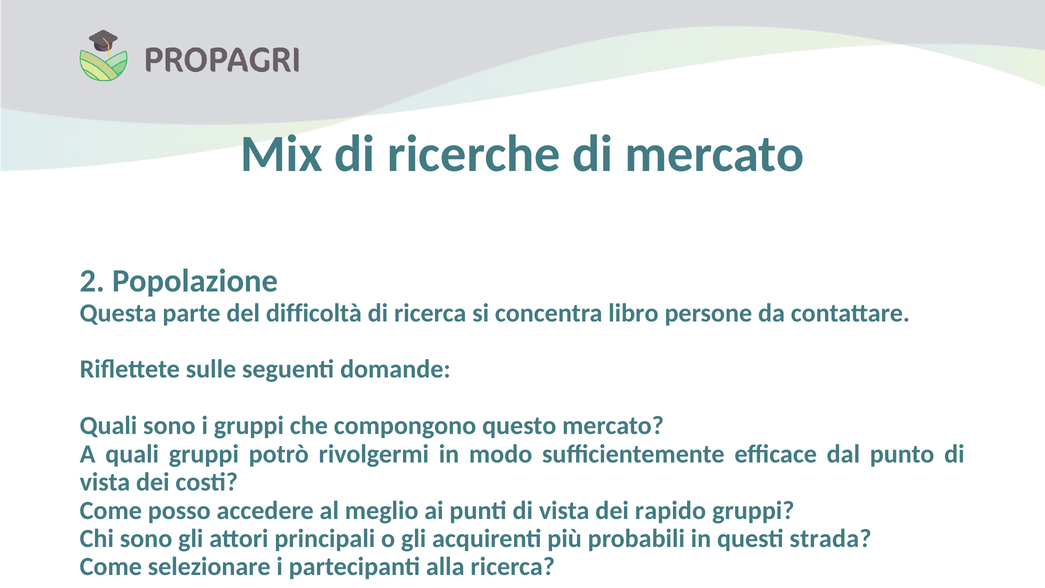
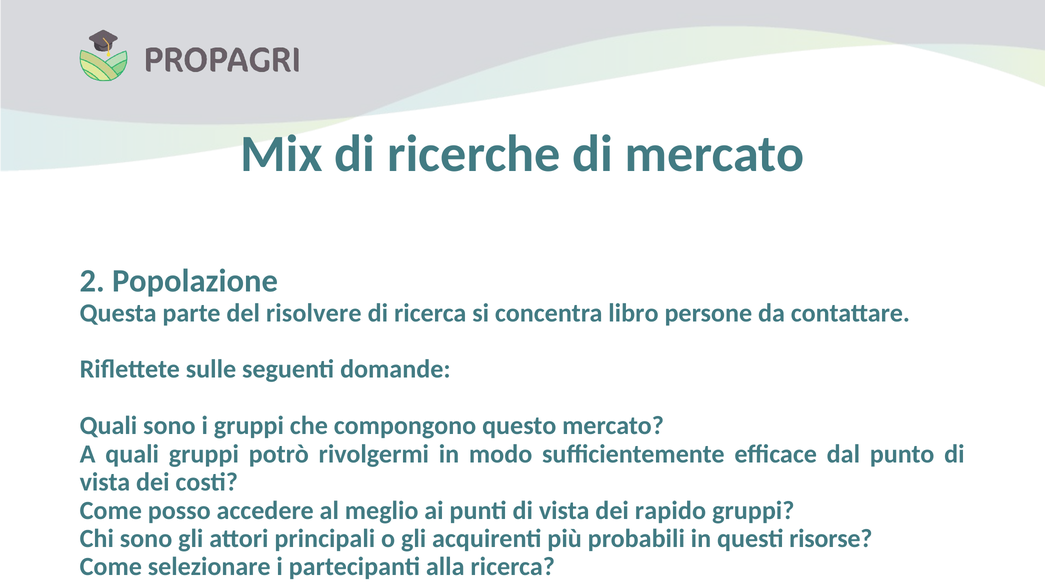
difficoltà: difficoltà -> risolvere
strada: strada -> risorse
